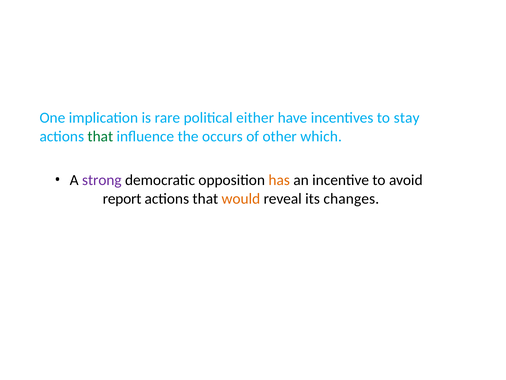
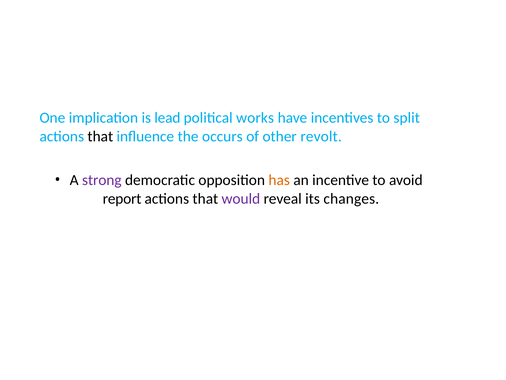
rare: rare -> lead
either: either -> works
stay: stay -> split
that at (100, 136) colour: green -> black
which: which -> revolt
would colour: orange -> purple
